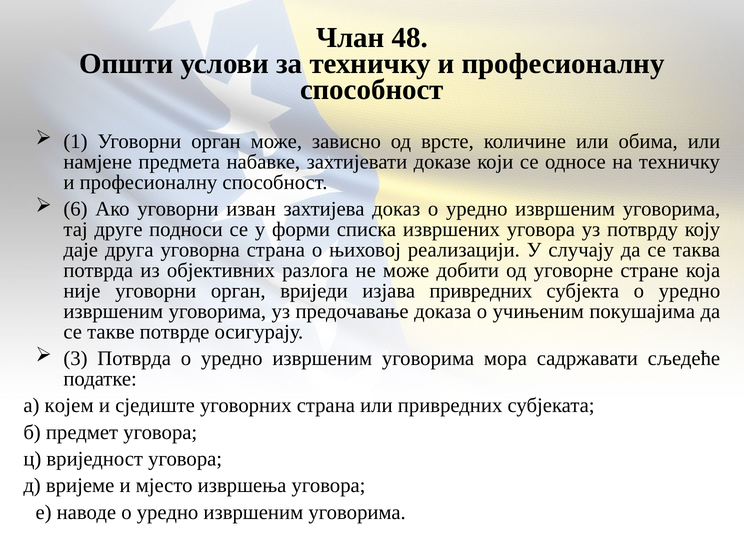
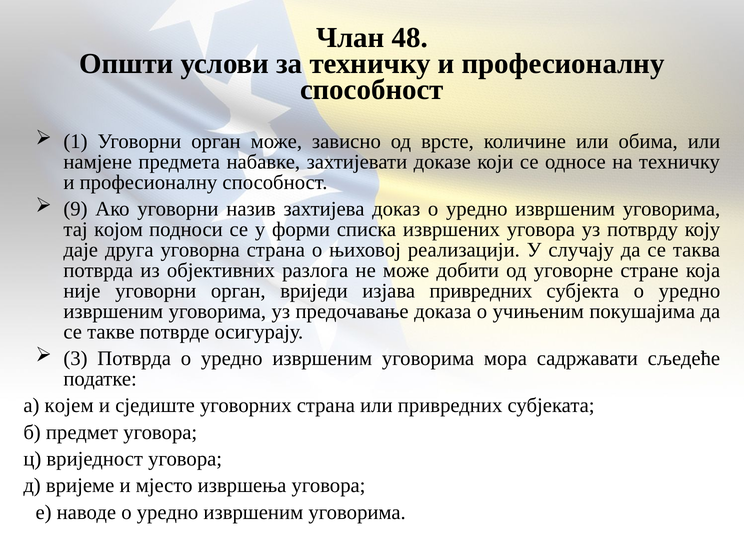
6: 6 -> 9
изван: изван -> назив
друге: друге -> којом
